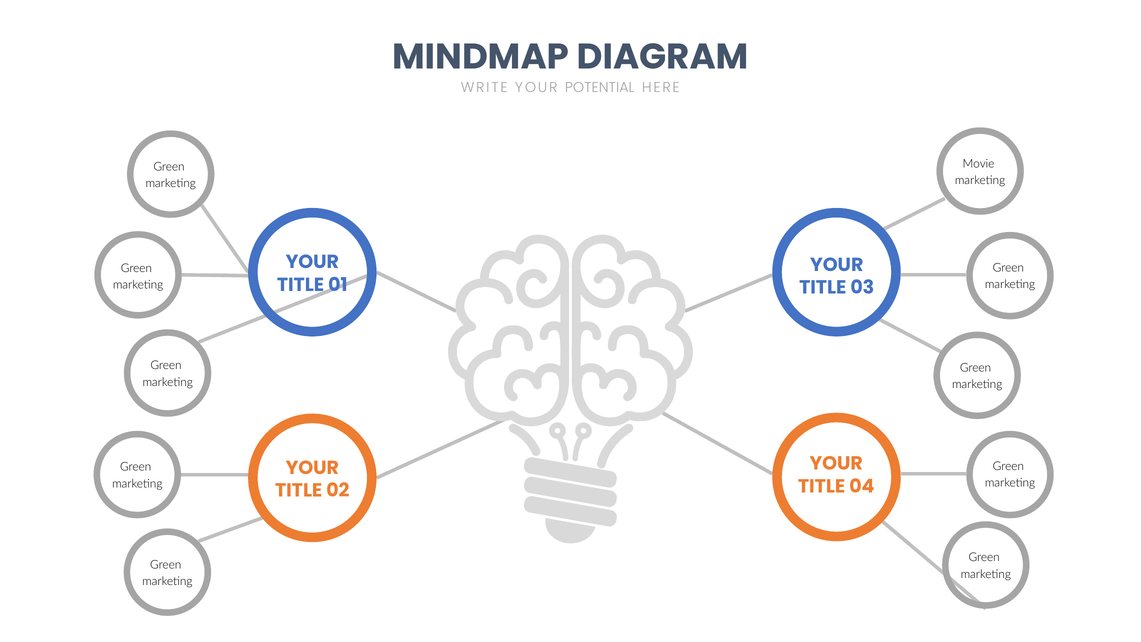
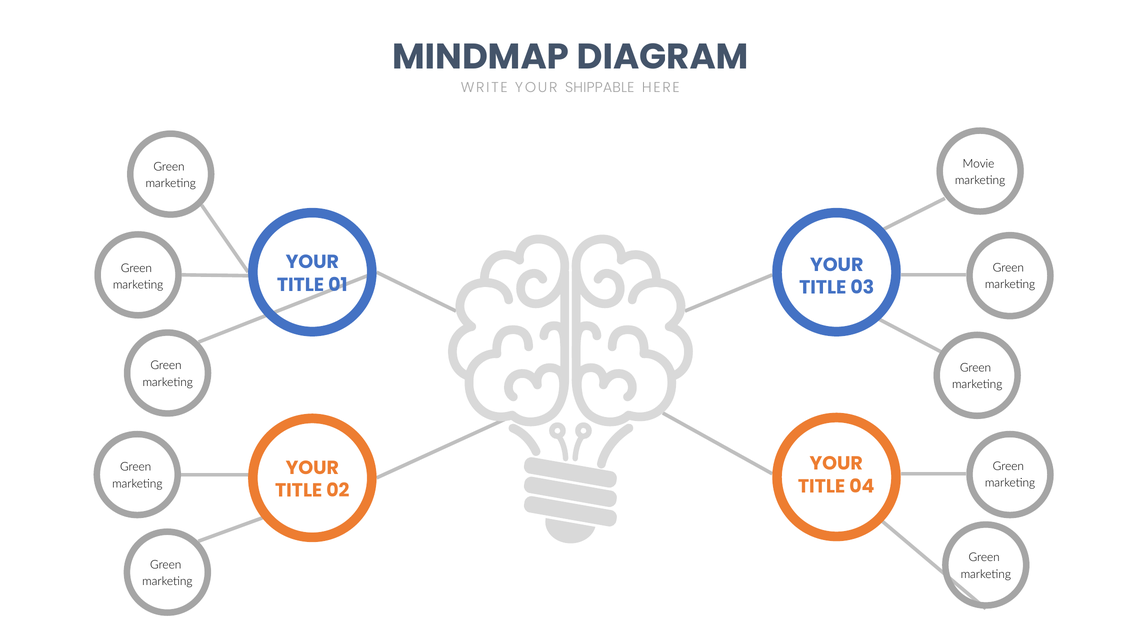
POTENTIAL: POTENTIAL -> SHIPPABLE
